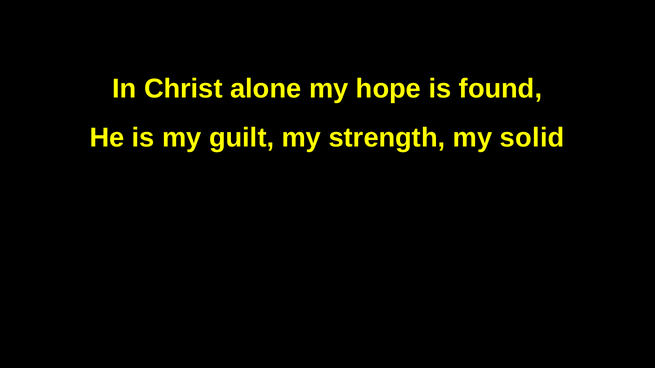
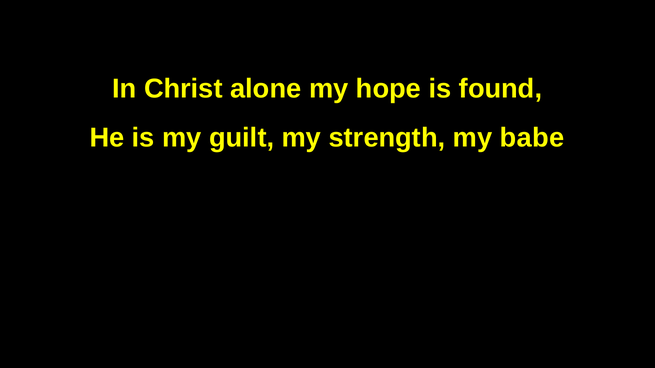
solid: solid -> babe
